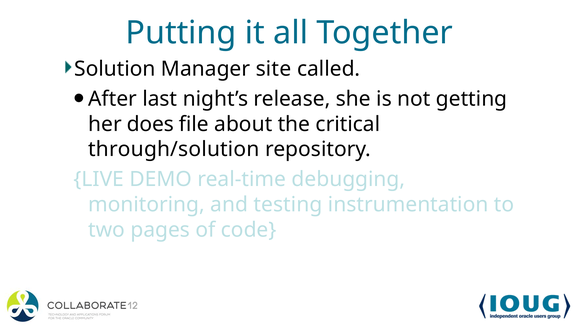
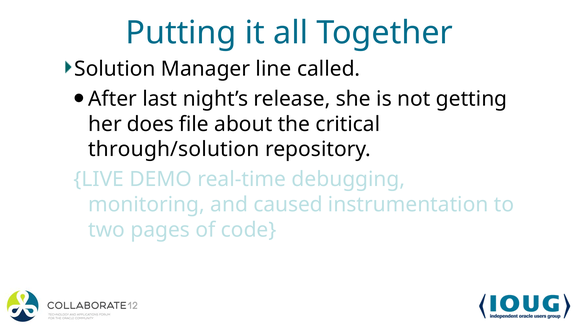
site: site -> line
testing: testing -> caused
